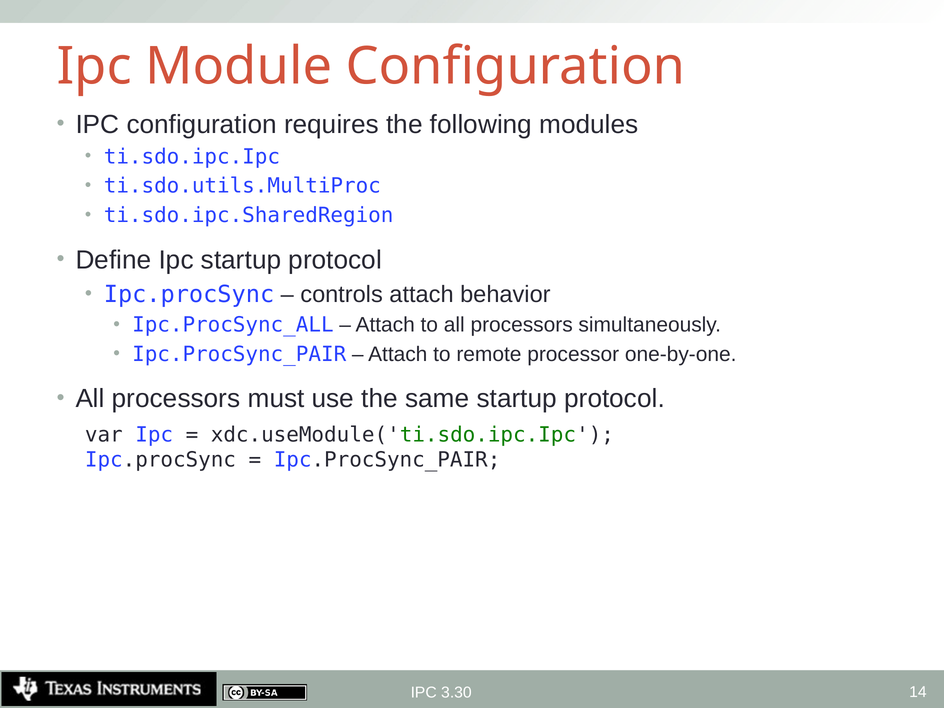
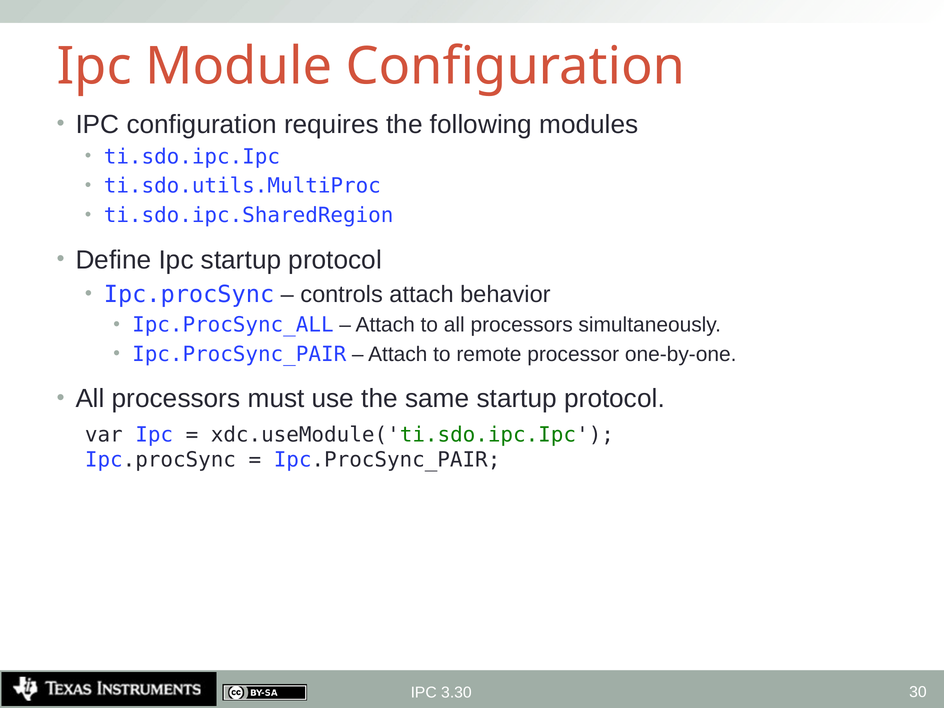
14: 14 -> 30
